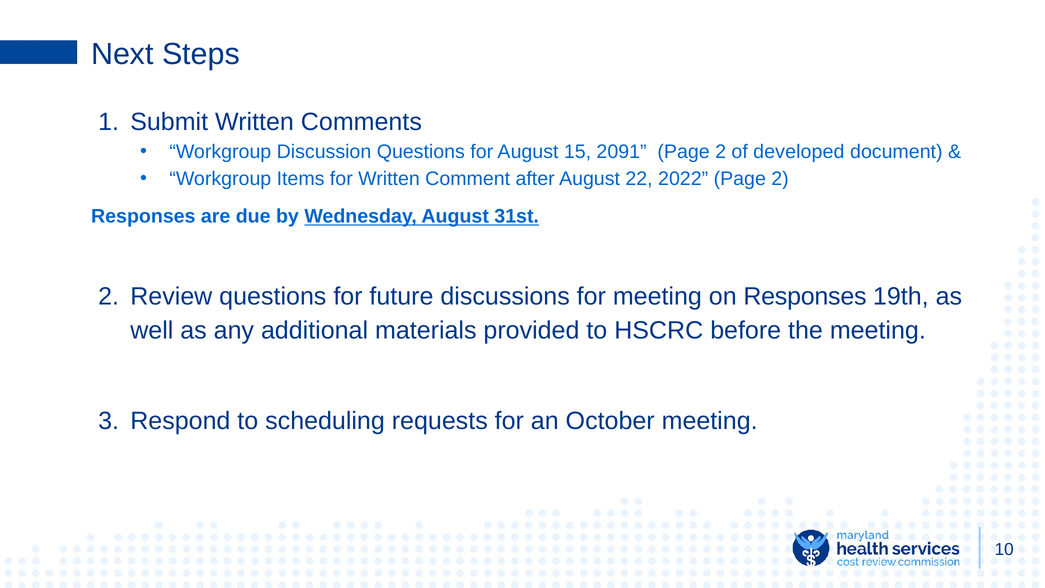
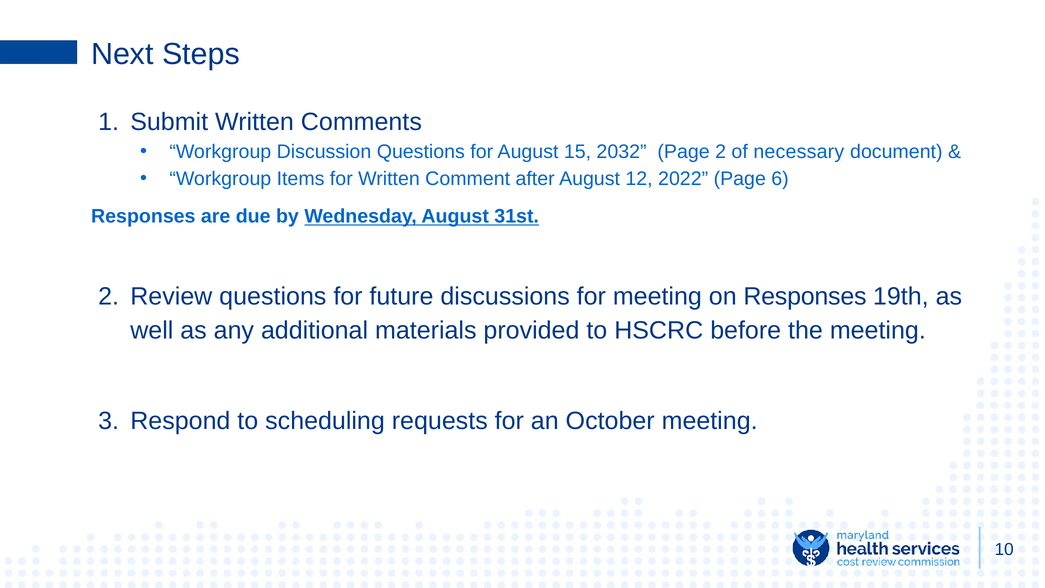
2091: 2091 -> 2032
developed: developed -> necessary
22: 22 -> 12
2022 Page 2: 2 -> 6
